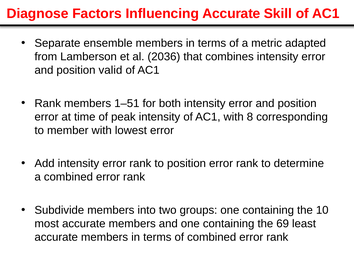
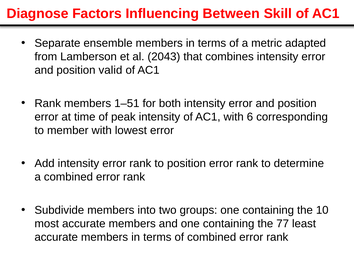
Influencing Accurate: Accurate -> Between
2036: 2036 -> 2043
8: 8 -> 6
69: 69 -> 77
